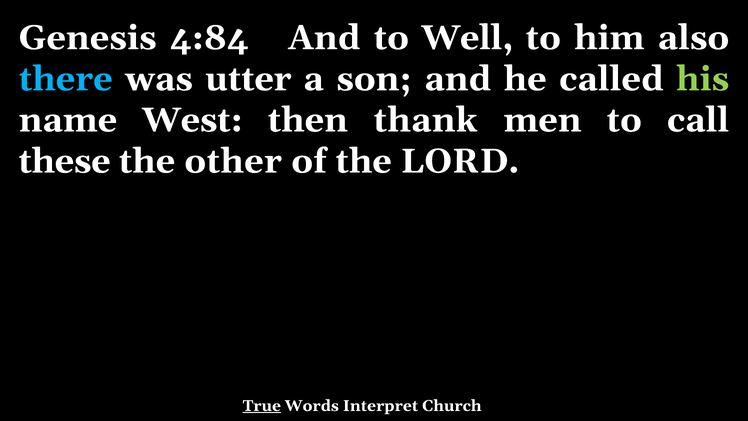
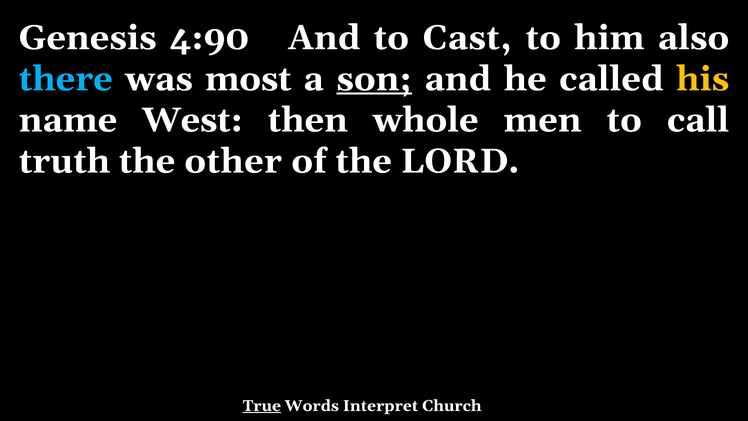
4:84: 4:84 -> 4:90
Well: Well -> Cast
utter: utter -> most
son underline: none -> present
his colour: light green -> yellow
thank: thank -> whole
these: these -> truth
